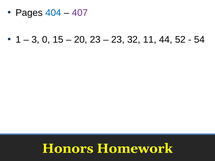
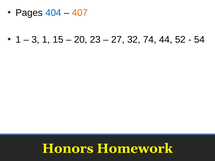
407 colour: purple -> orange
3 0: 0 -> 1
23 at (118, 40): 23 -> 27
11: 11 -> 74
